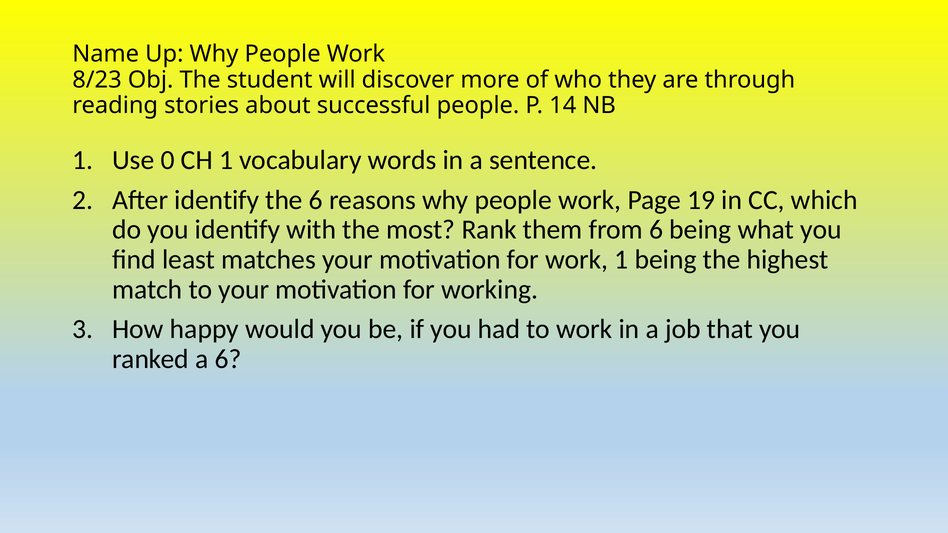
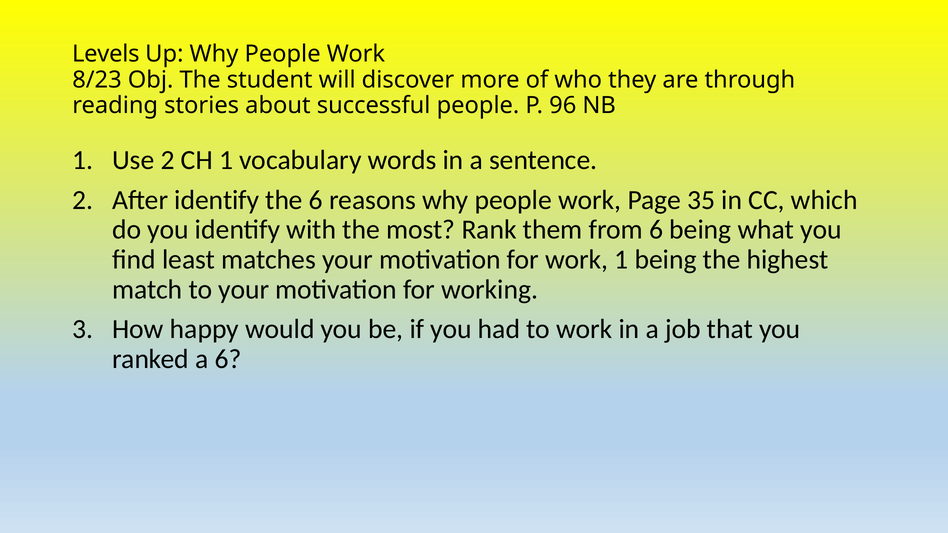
Name: Name -> Levels
14: 14 -> 96
Use 0: 0 -> 2
19: 19 -> 35
